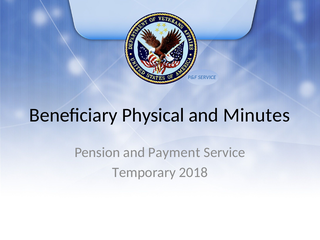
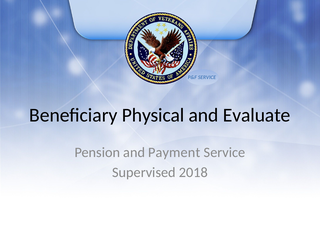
Minutes: Minutes -> Evaluate
Temporary: Temporary -> Supervised
